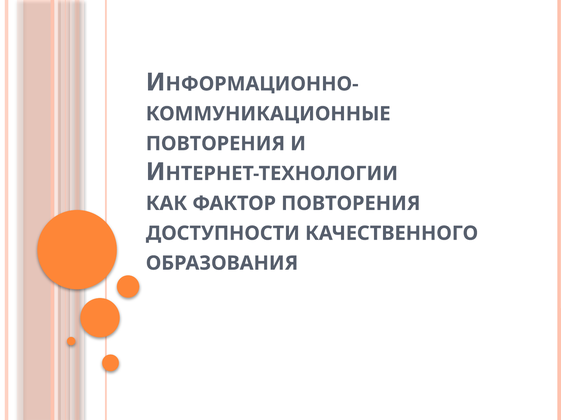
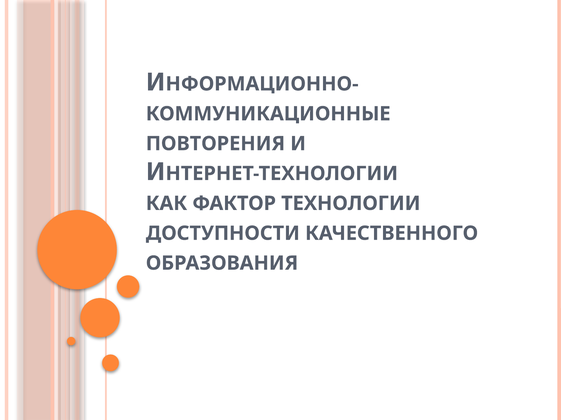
ФАКТОР ПОВТОРЕНИЯ: ПОВТОРЕНИЯ -> ТЕХНОЛОГИИ
